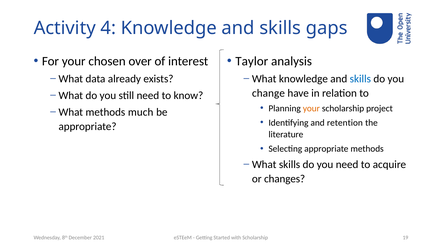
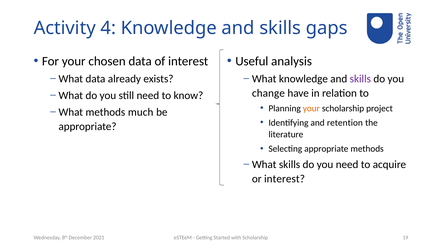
chosen over: over -> data
Taylor: Taylor -> Useful
skills at (360, 79) colour: blue -> purple
or changes: changes -> interest
